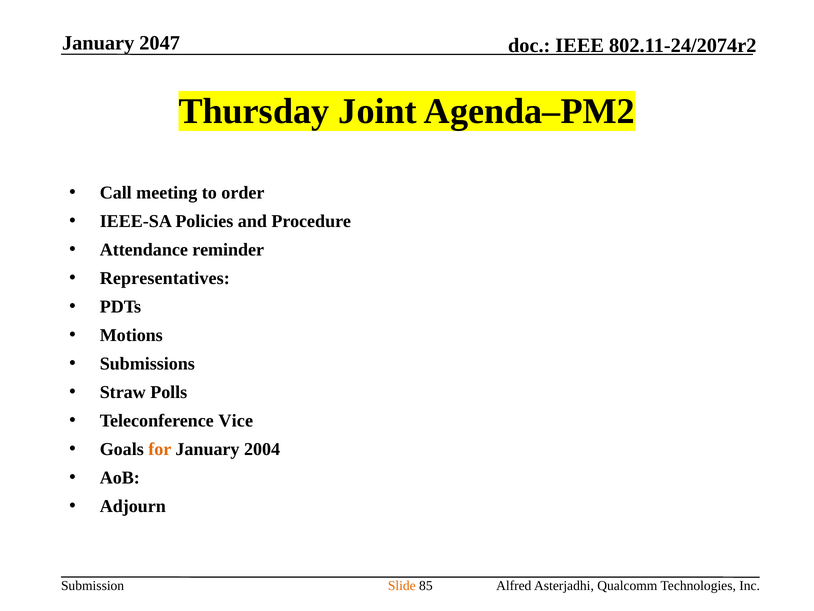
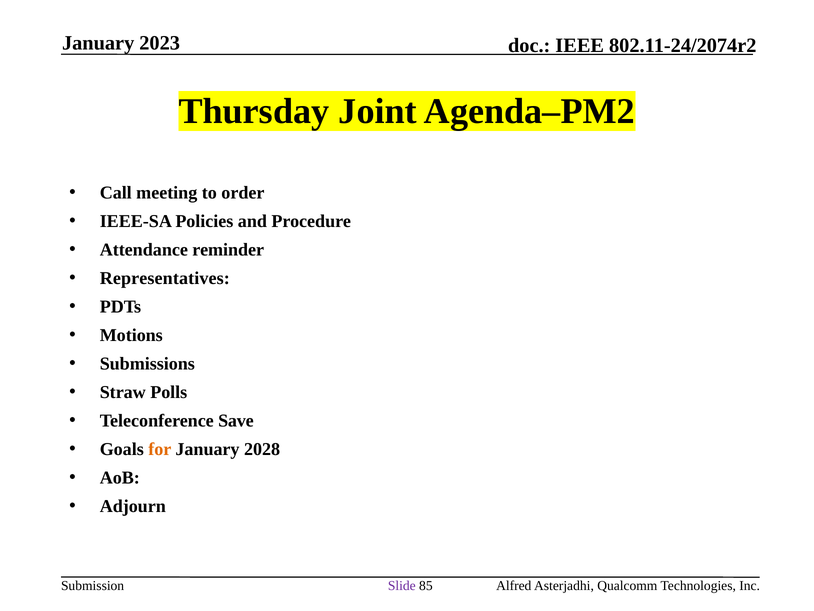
2047: 2047 -> 2023
Vice: Vice -> Save
2004: 2004 -> 2028
Slide colour: orange -> purple
